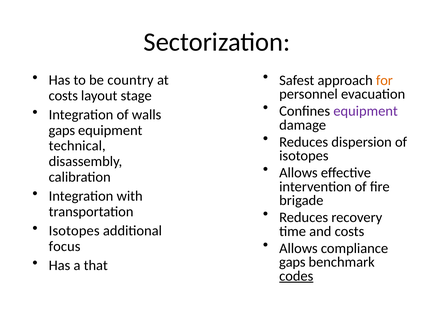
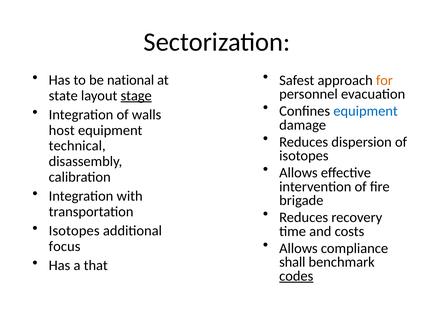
country: country -> national
costs at (63, 96): costs -> state
stage underline: none -> present
equipment at (366, 111) colour: purple -> blue
gaps at (62, 130): gaps -> host
gaps at (292, 263): gaps -> shall
